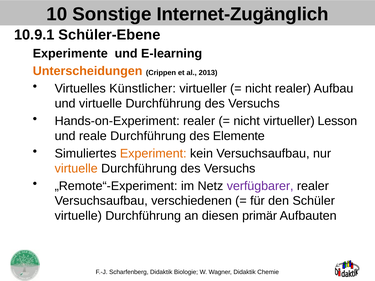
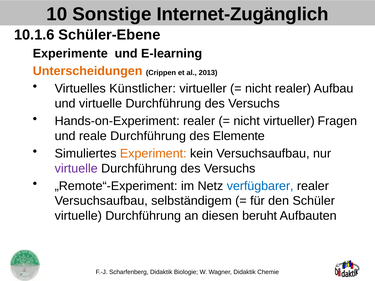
10.9.1: 10.9.1 -> 10.1.6
Lesson: Lesson -> Fragen
virtuelle at (76, 169) colour: orange -> purple
verfügbarer colour: purple -> blue
verschiedenen: verschiedenen -> selbständigem
primär: primär -> beruht
